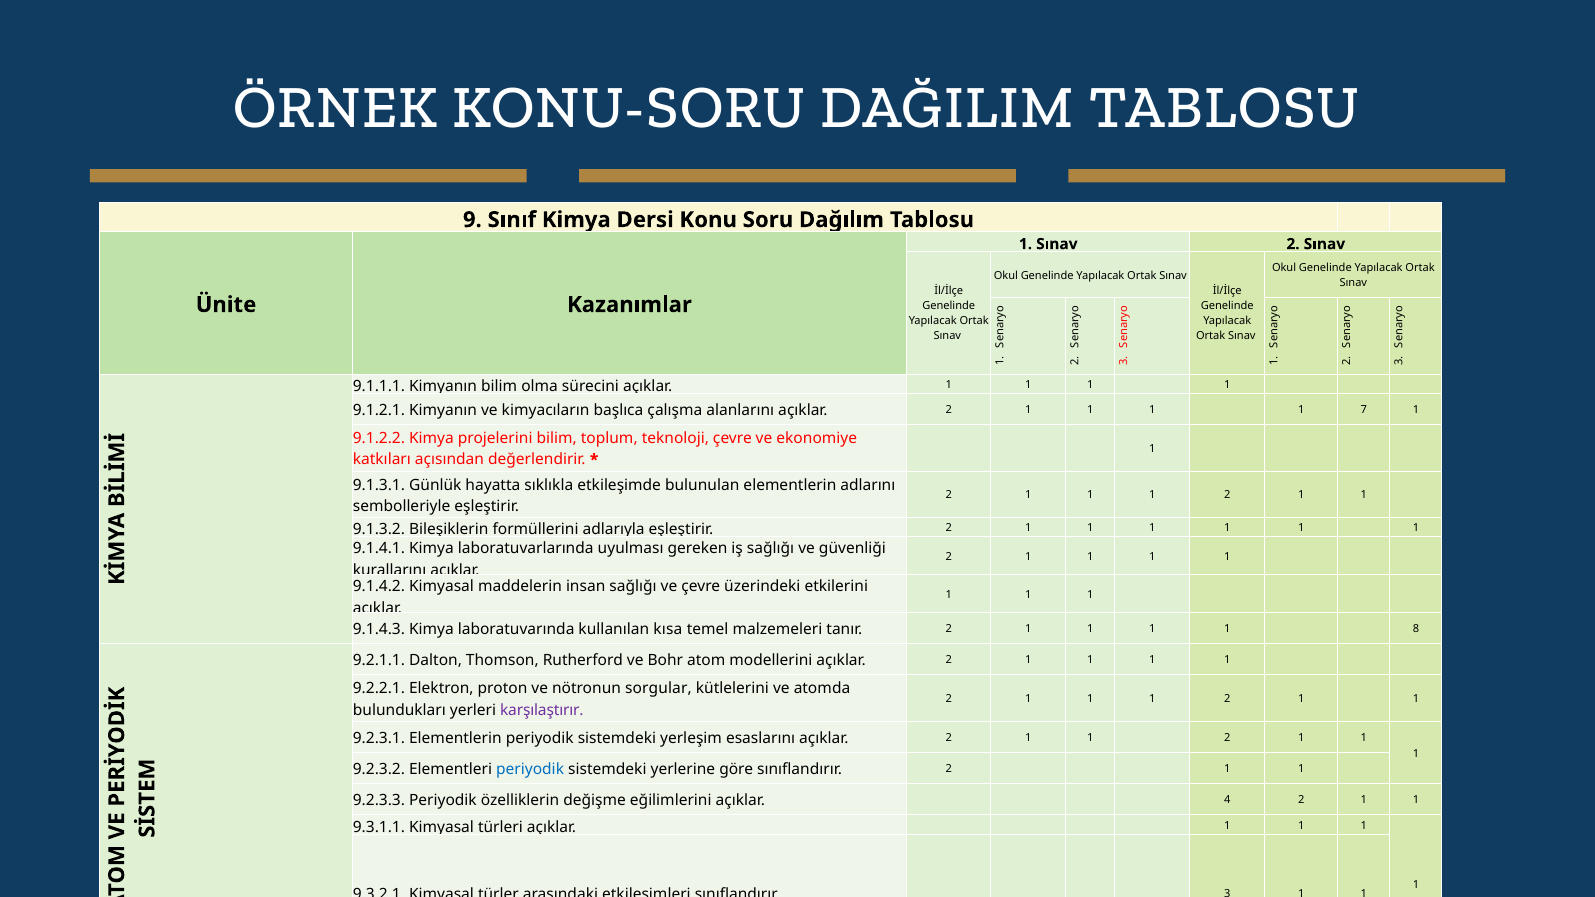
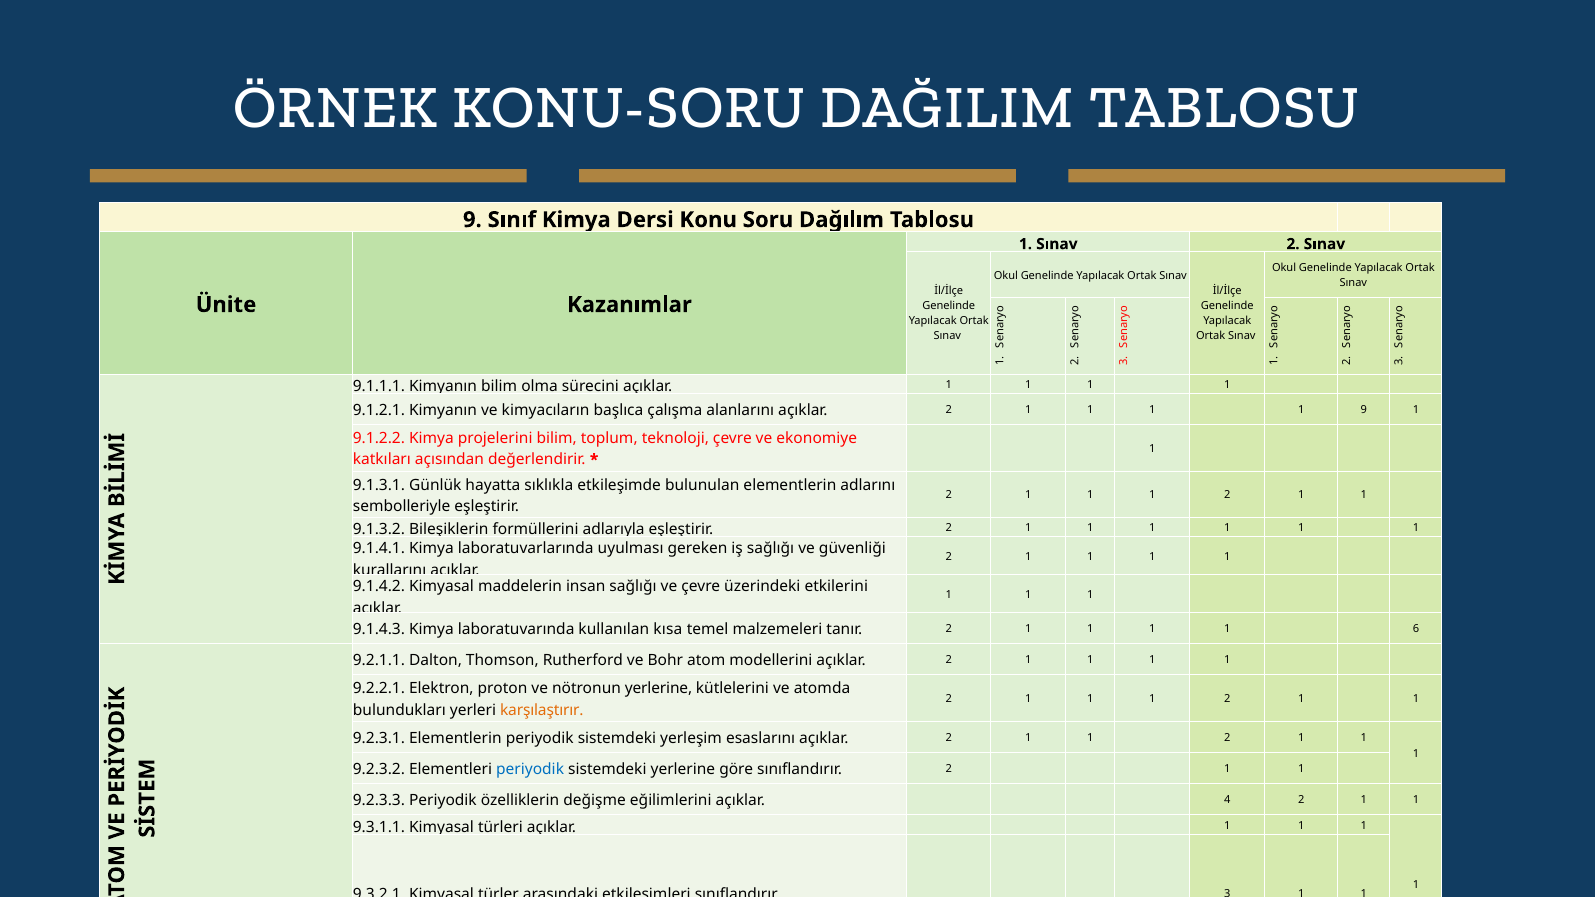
1 7: 7 -> 9
8: 8 -> 6
nötronun sorgular: sorgular -> yerlerine
karşılaştırır colour: purple -> orange
